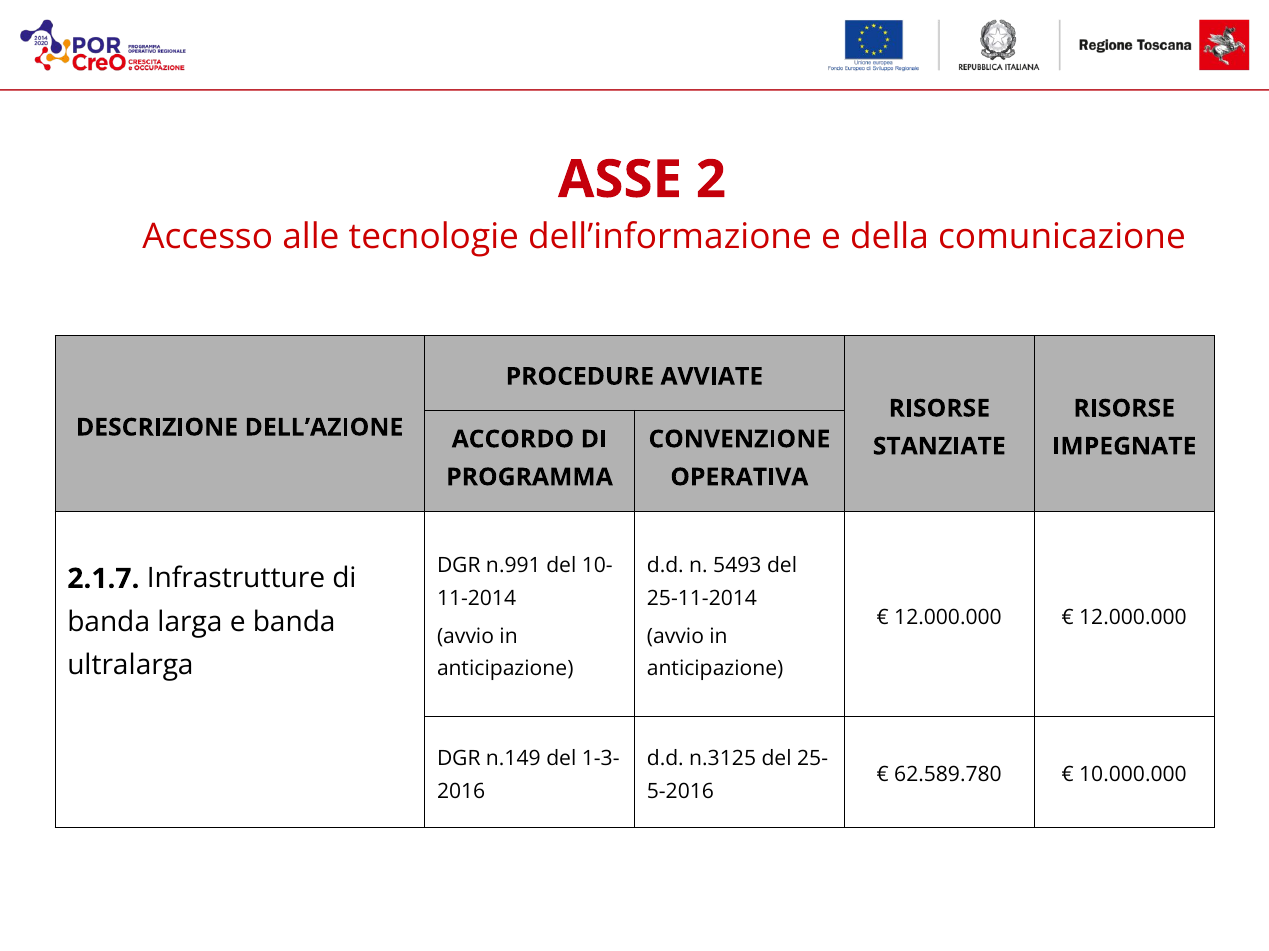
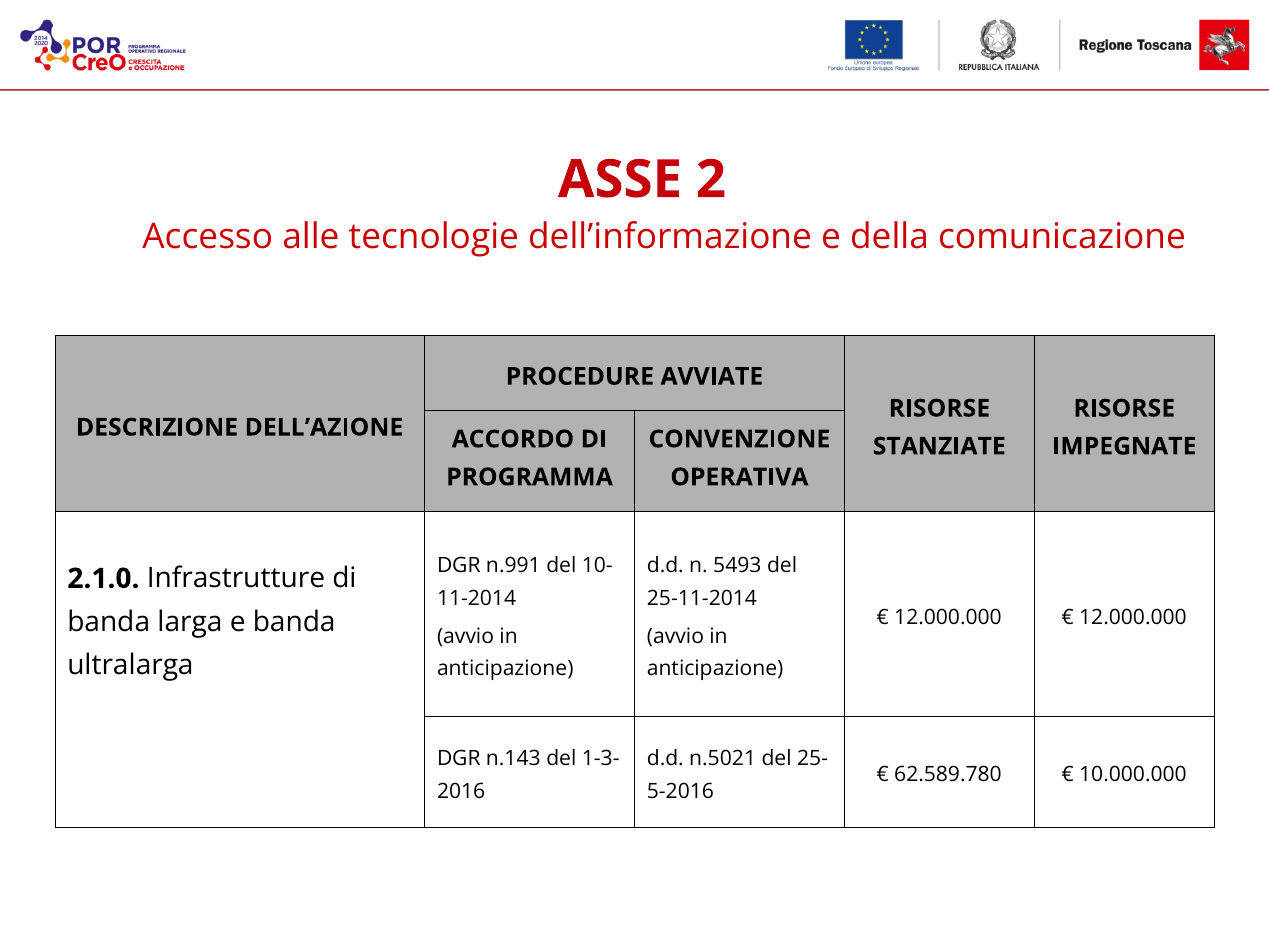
2.1.7: 2.1.7 -> 2.1.0
n.149: n.149 -> n.143
n.3125: n.3125 -> n.5021
